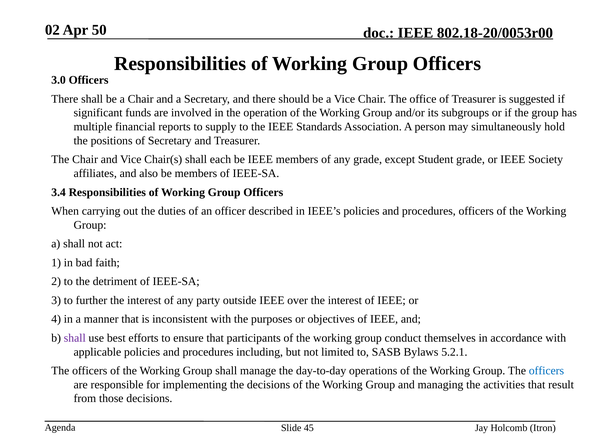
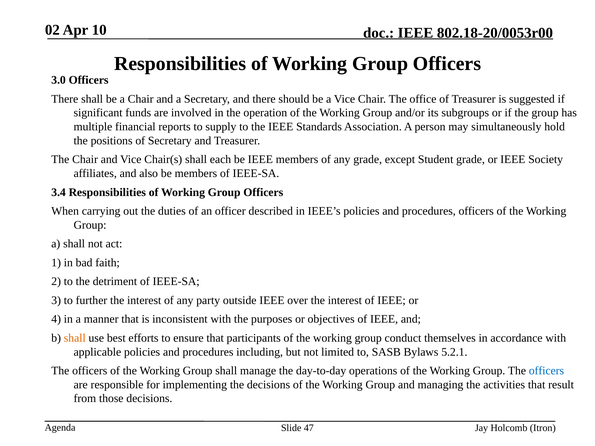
50: 50 -> 10
shall at (75, 338) colour: purple -> orange
45: 45 -> 47
